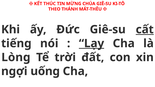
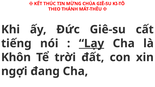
cất underline: present -> none
Lòng: Lòng -> Khôn
uống: uống -> đang
